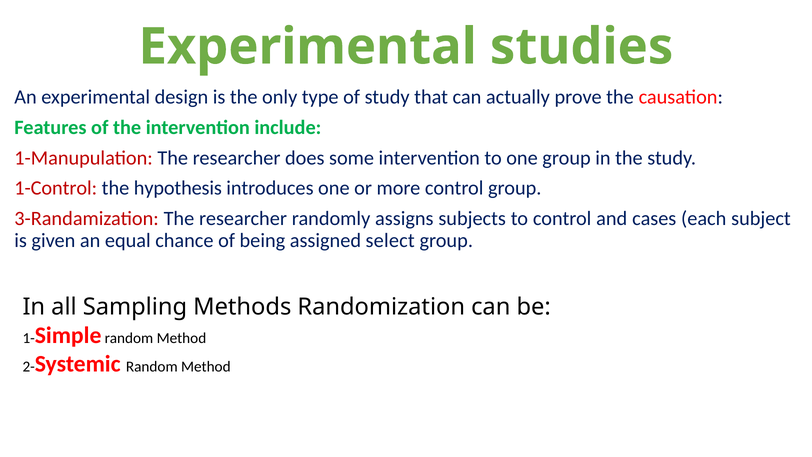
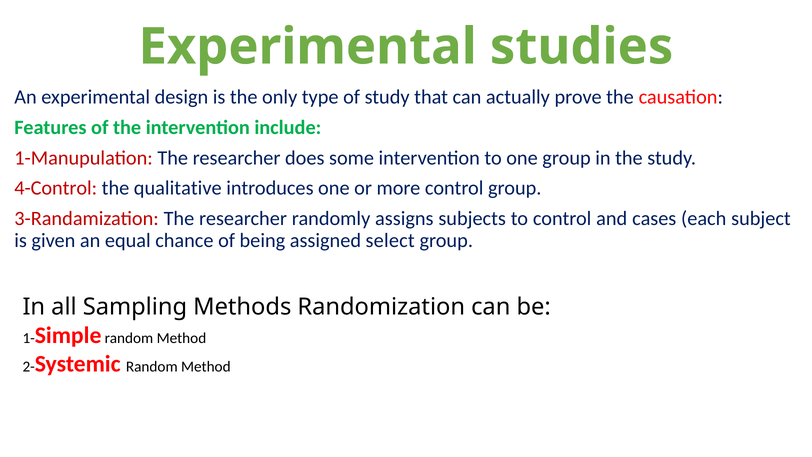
1-Control: 1-Control -> 4-Control
hypothesis: hypothesis -> qualitative
